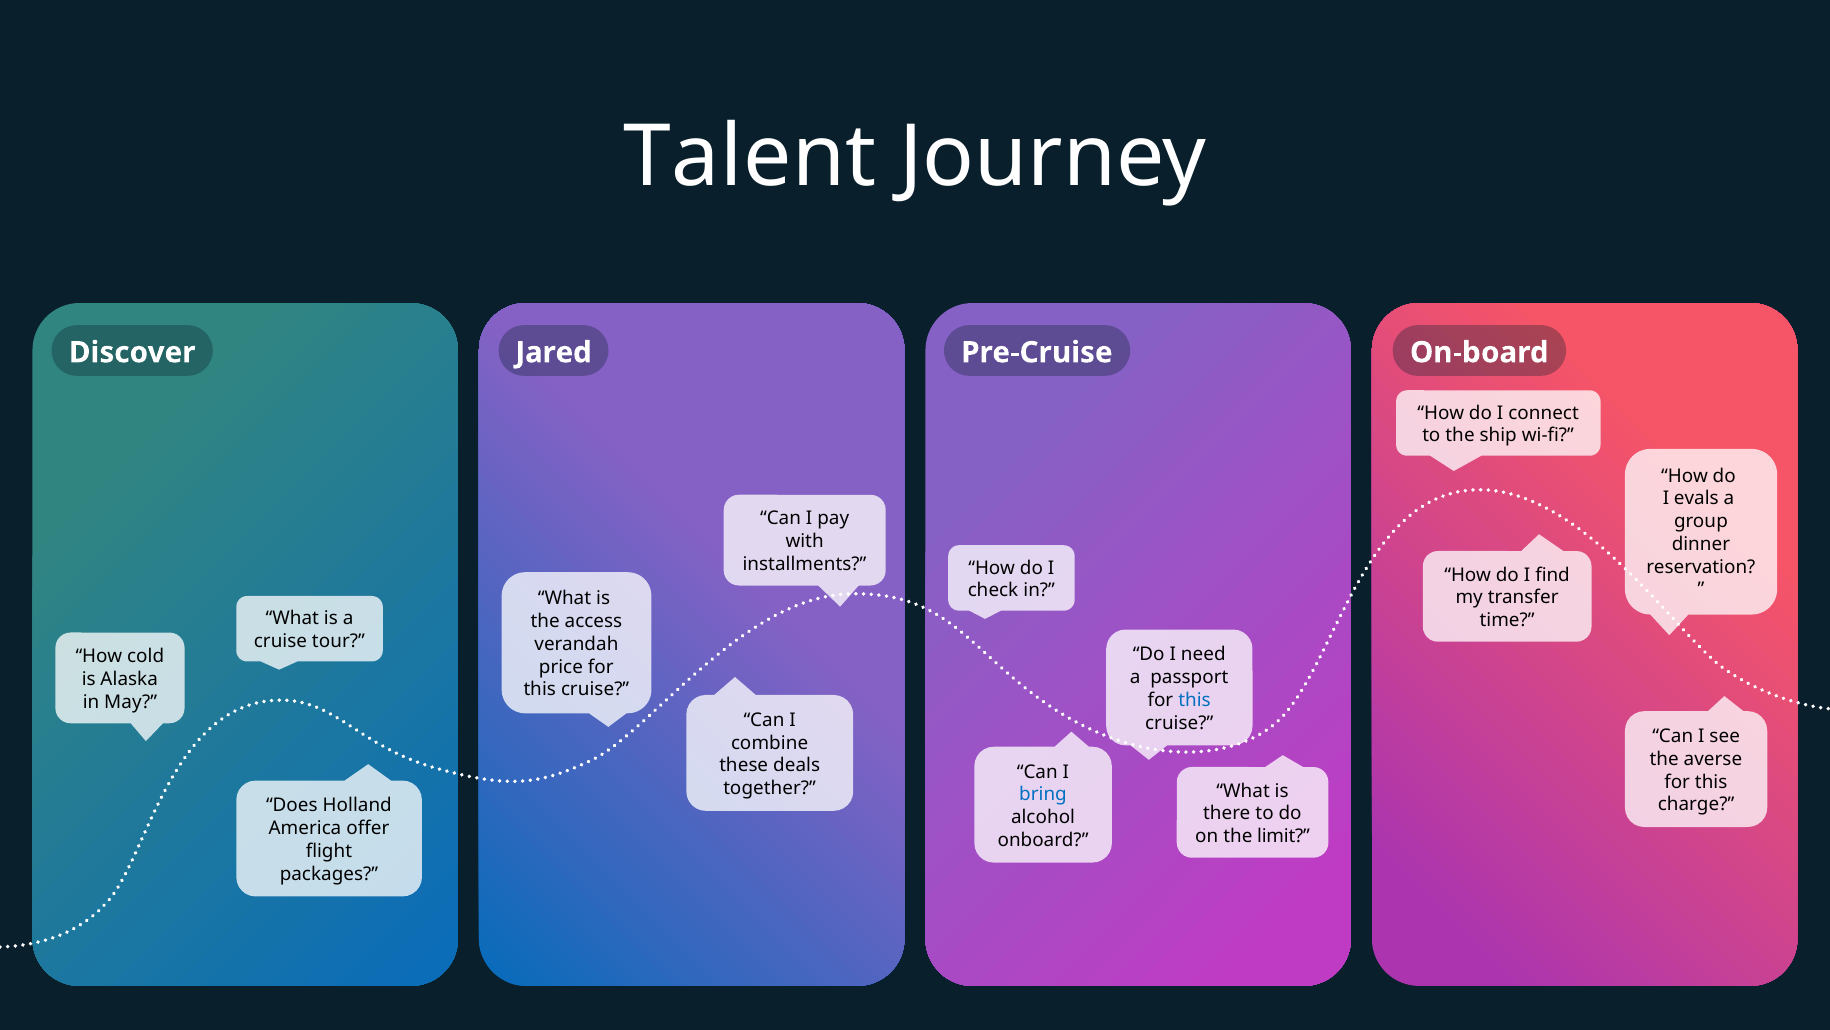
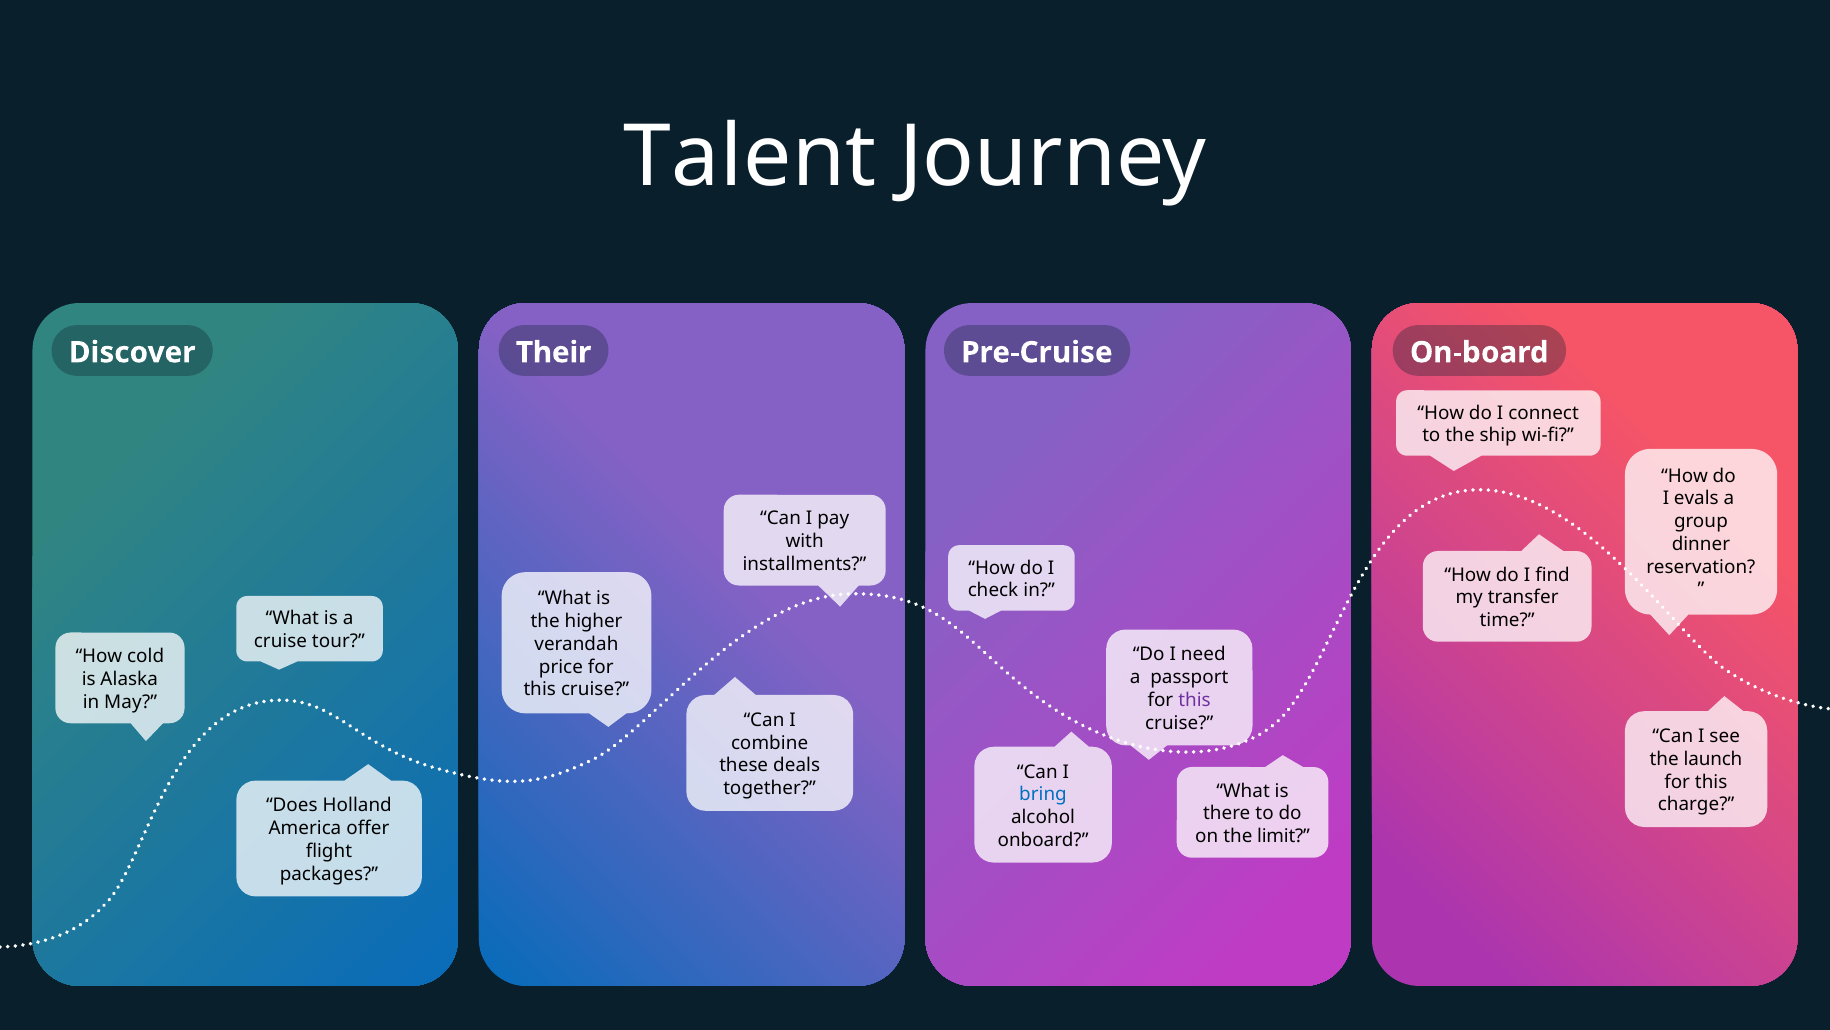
Jared: Jared -> Their
access: access -> higher
this at (1194, 700) colour: blue -> purple
averse: averse -> launch
